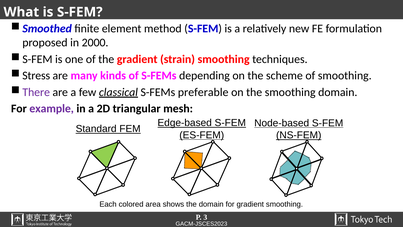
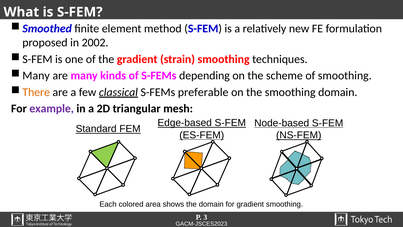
2000: 2000 -> 2002
Stress at (36, 76): Stress -> Many
There colour: purple -> orange
